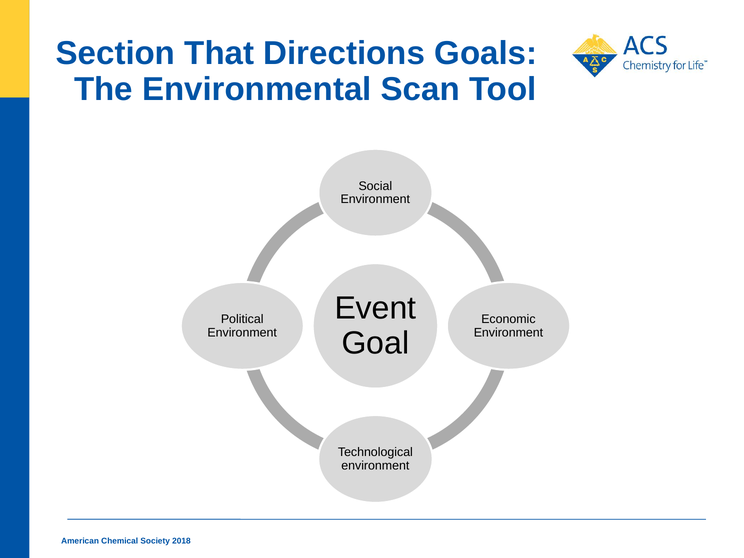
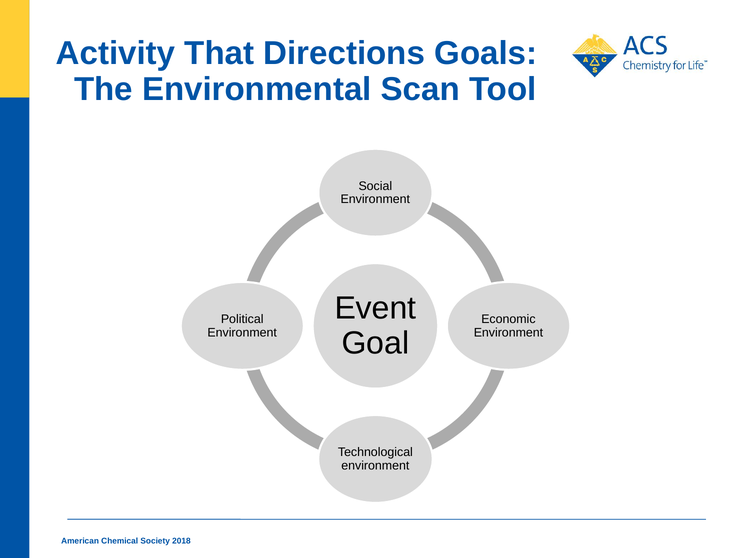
Section: Section -> Activity
